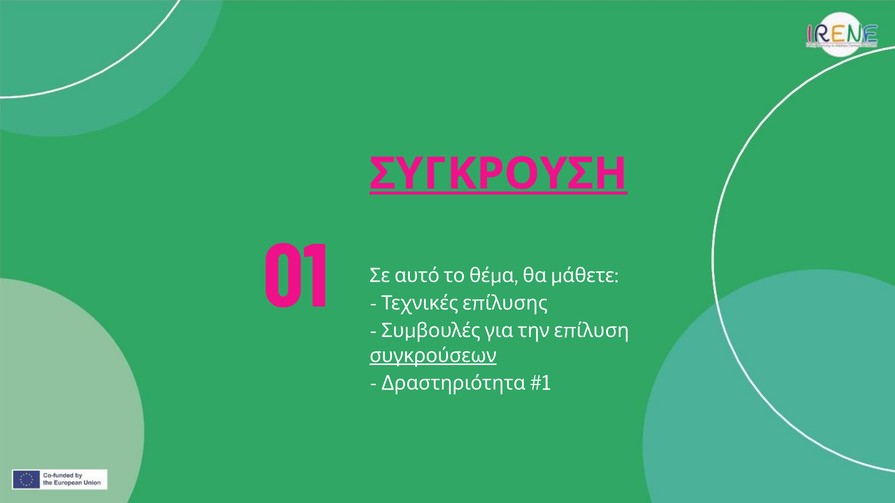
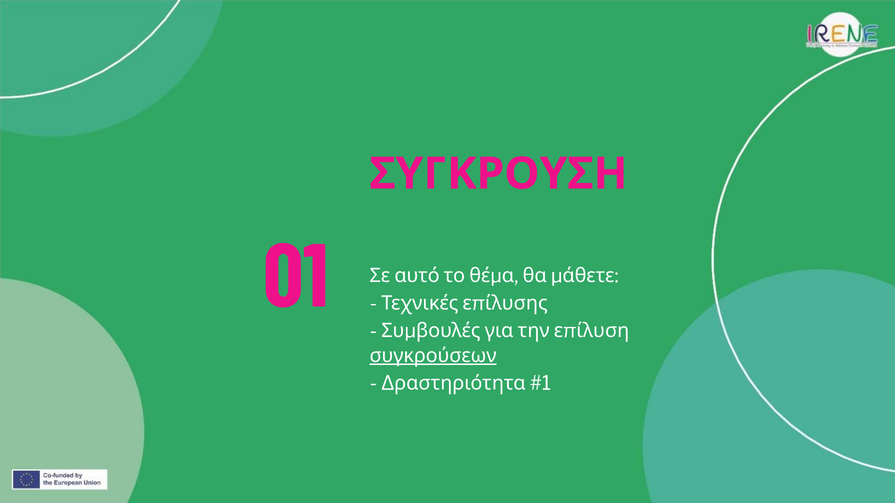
ΣΥΓΚΡΟΥΣΗ underline: present -> none
